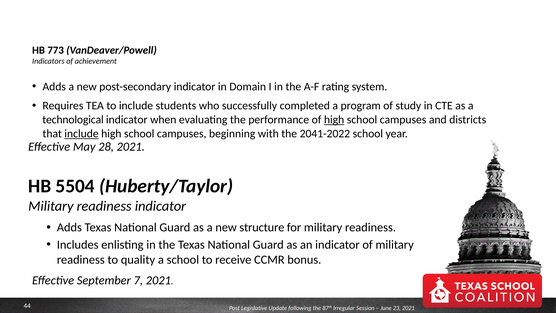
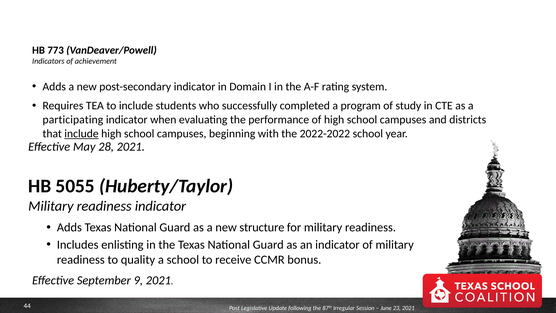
technological: technological -> participating
high at (334, 120) underline: present -> none
2041-2022: 2041-2022 -> 2022-2022
5504: 5504 -> 5055
7: 7 -> 9
